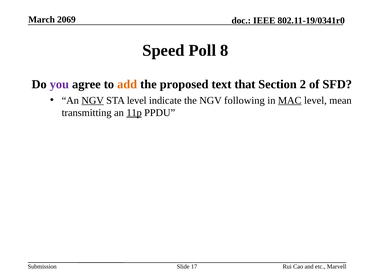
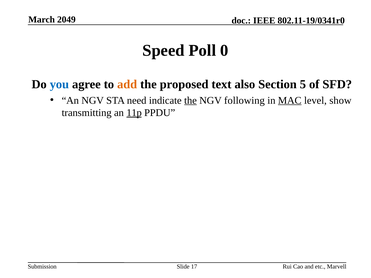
2069: 2069 -> 2049
8: 8 -> 0
you colour: purple -> blue
that: that -> also
2: 2 -> 5
NGV at (93, 100) underline: present -> none
STA level: level -> need
the at (190, 100) underline: none -> present
mean: mean -> show
